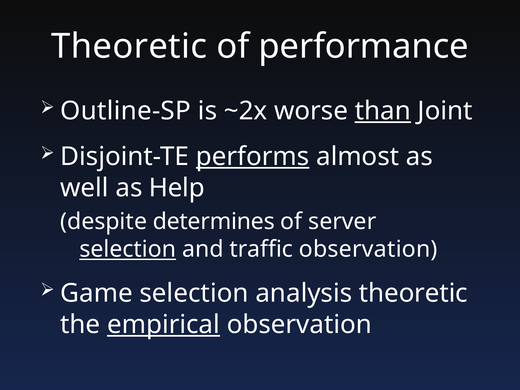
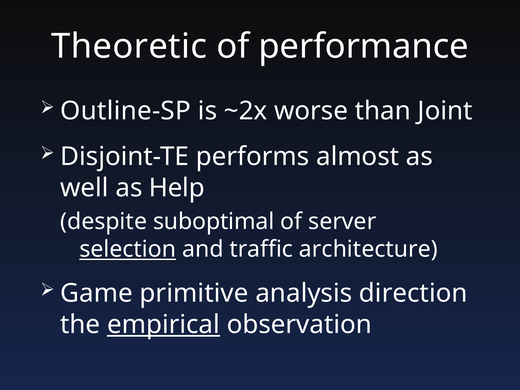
than underline: present -> none
performs underline: present -> none
determines: determines -> suboptimal
traffic observation: observation -> architecture
Game selection: selection -> primitive
analysis theoretic: theoretic -> direction
